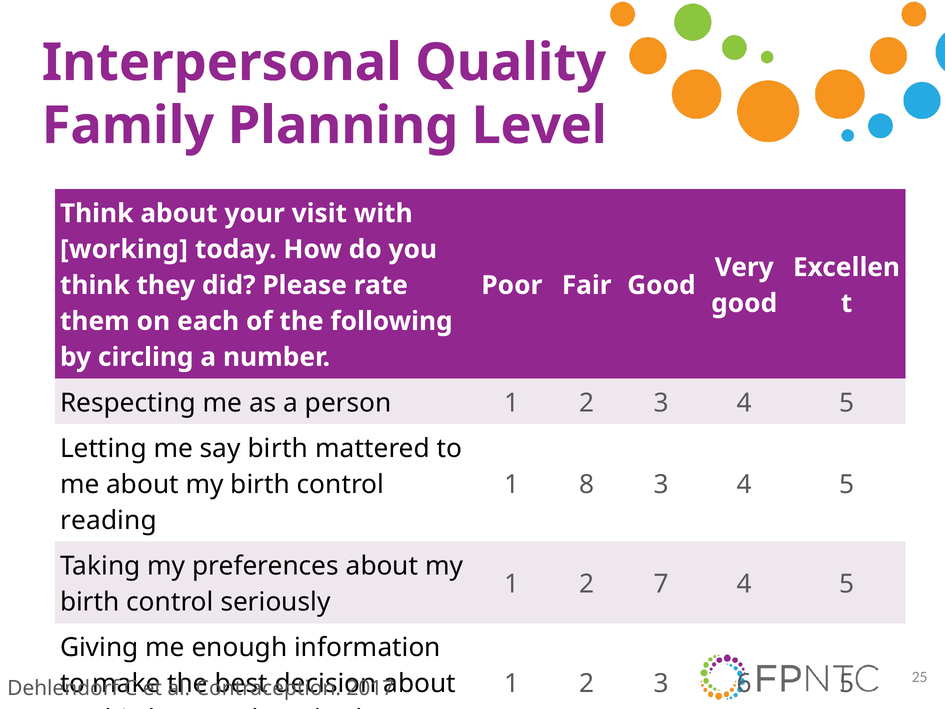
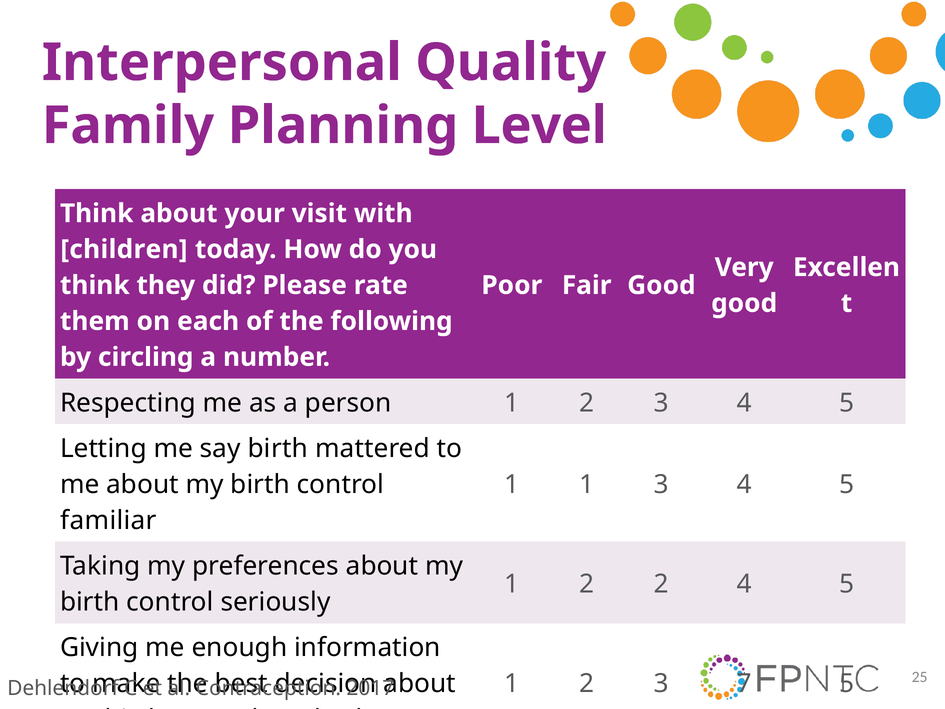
working: working -> children
1 8: 8 -> 1
reading: reading -> familiar
2 7: 7 -> 2
6: 6 -> 7
